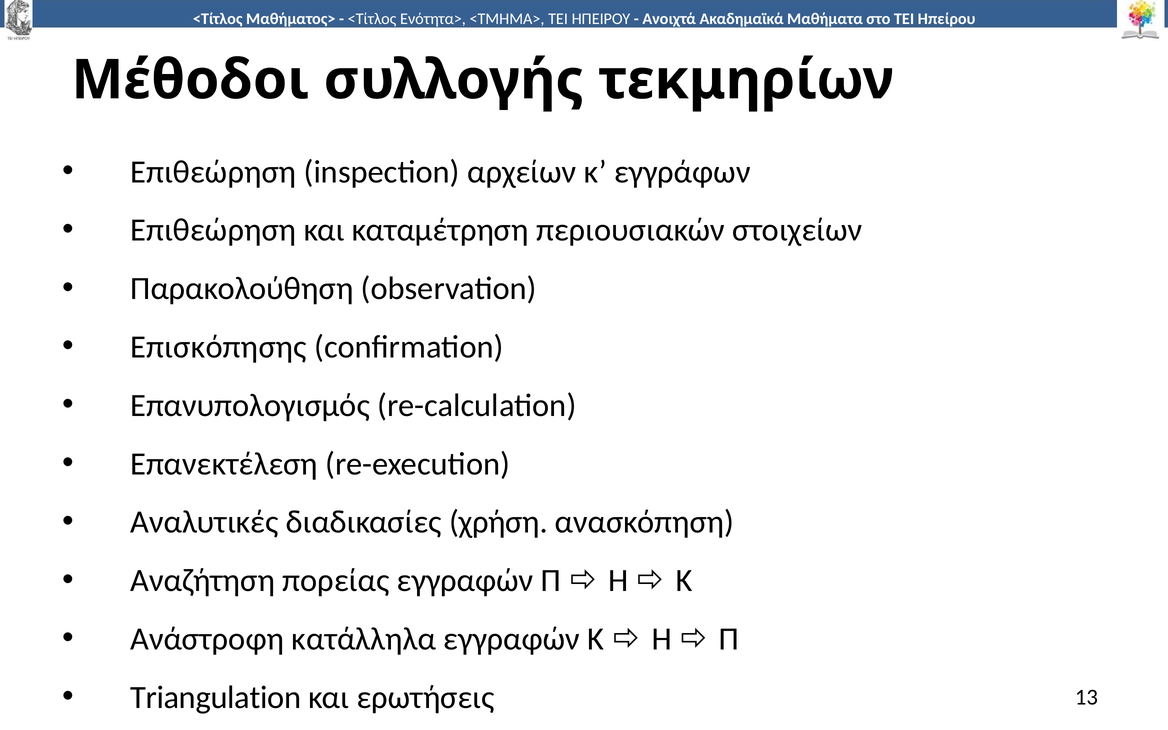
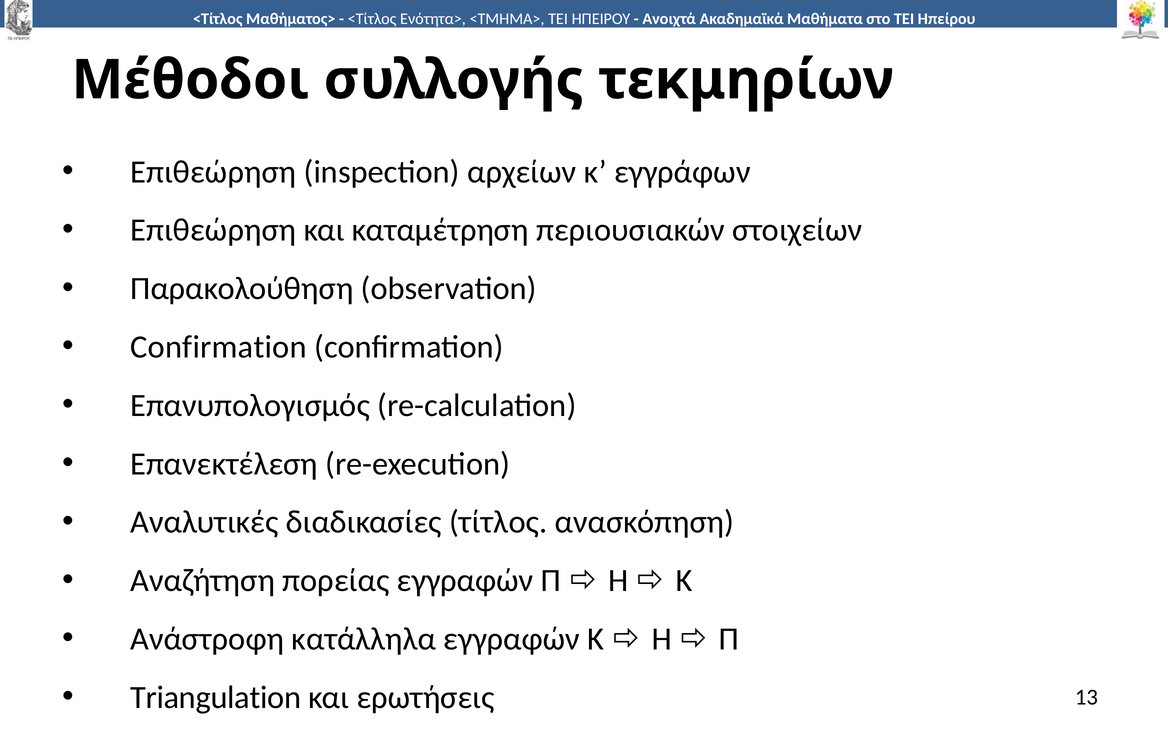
Επισκόπησης at (219, 347): Επισκόπησης -> Confirmation
χρήση: χρήση -> τίτλος
